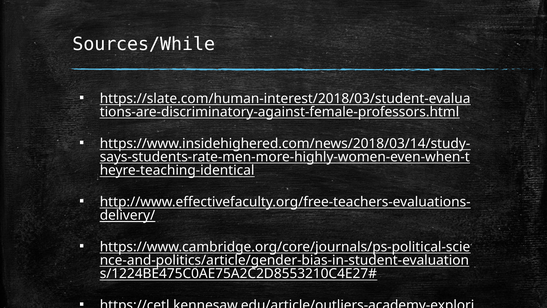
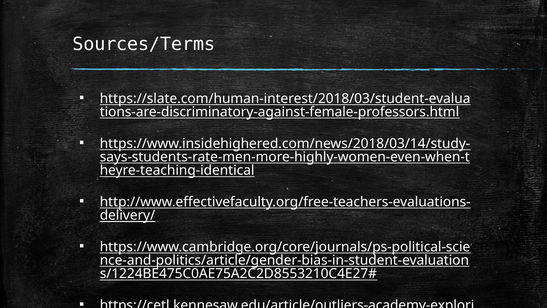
Sources/While: Sources/While -> Sources/Terms
